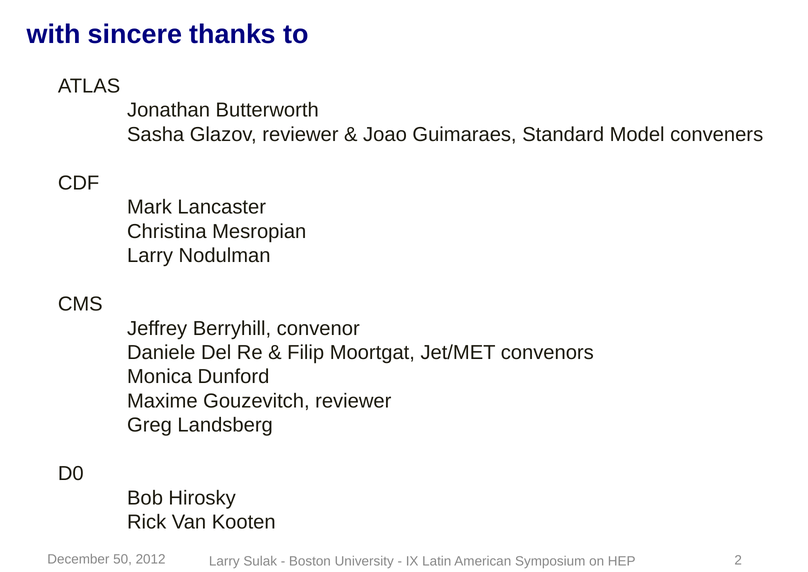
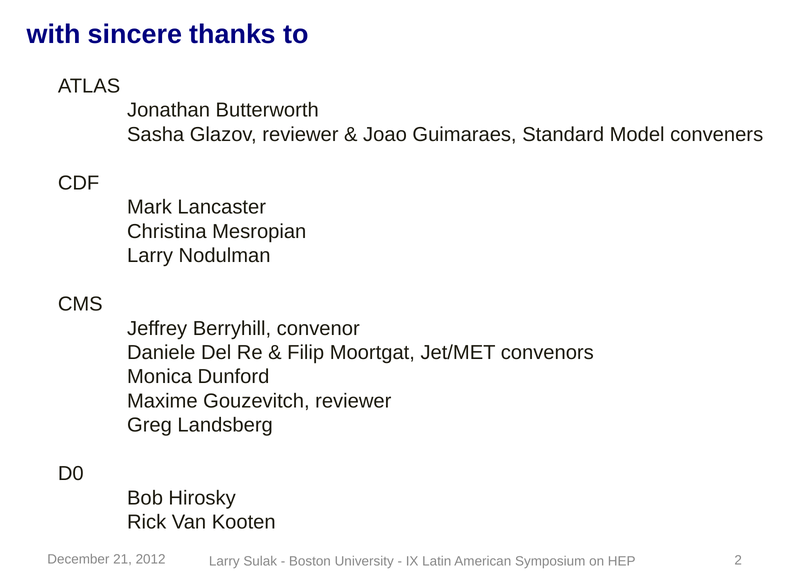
50: 50 -> 21
